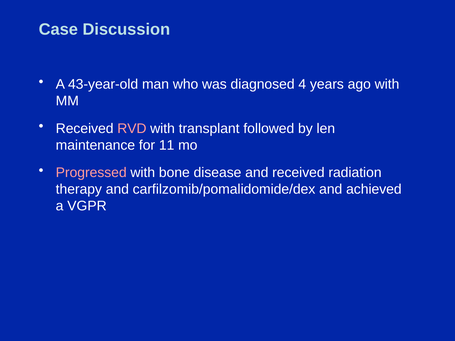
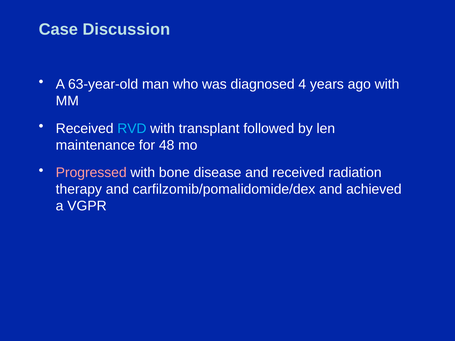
43-year-old: 43-year-old -> 63-year-old
RVD colour: pink -> light blue
11: 11 -> 48
